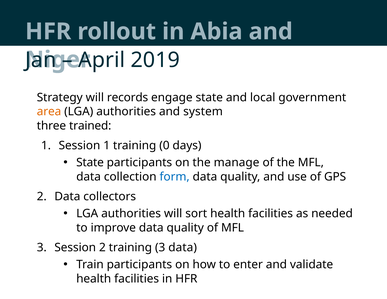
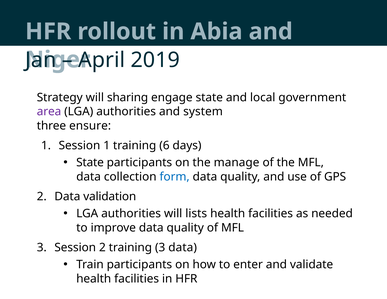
records: records -> sharing
area colour: orange -> purple
trained: trained -> ensure
0: 0 -> 6
collectors: collectors -> validation
sort: sort -> lists
